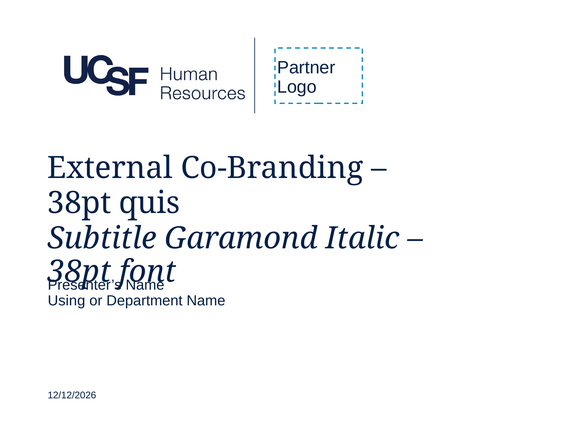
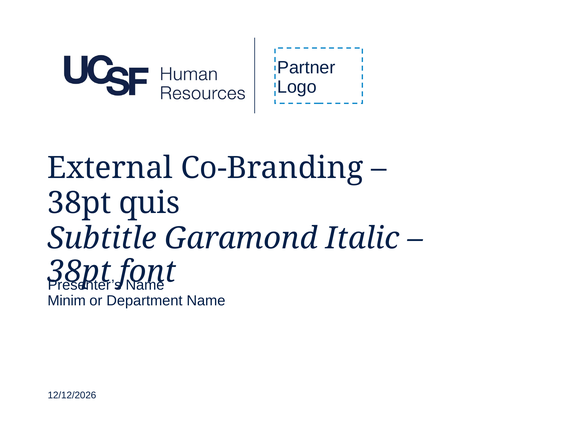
Using: Using -> Minim
